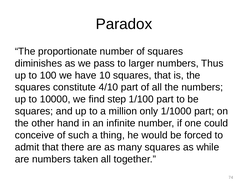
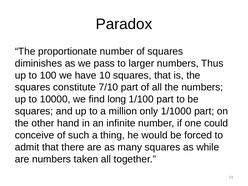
4/10: 4/10 -> 7/10
step: step -> long
